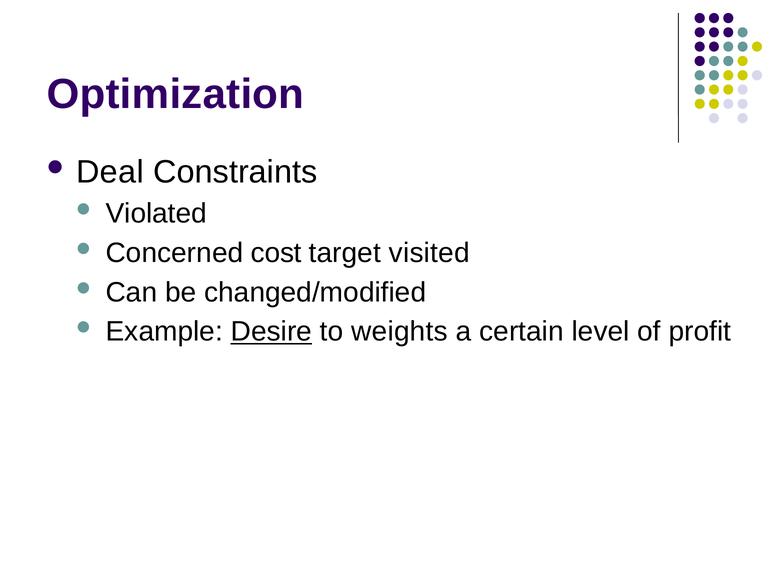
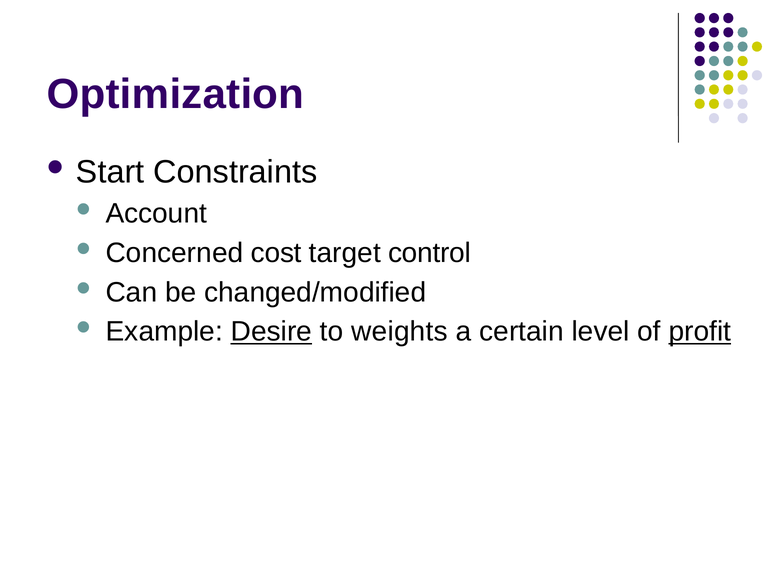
Deal: Deal -> Start
Violated: Violated -> Account
visited: visited -> control
profit underline: none -> present
